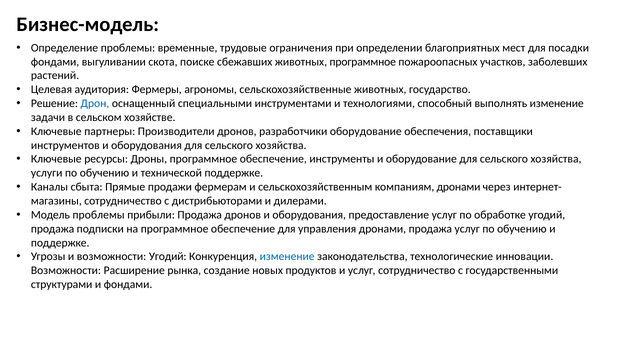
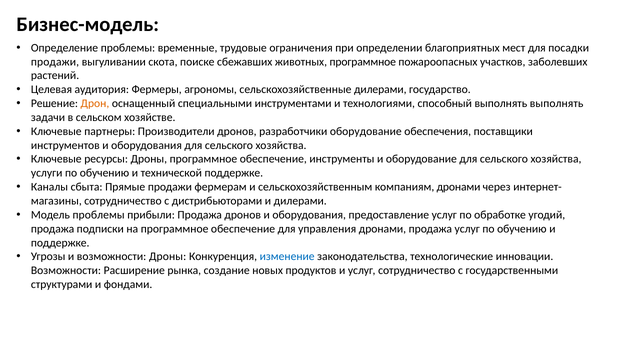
фондами at (55, 62): фондами -> продажи
сельскохозяйственные животных: животных -> дилерами
Дрон colour: blue -> orange
выполнять изменение: изменение -> выполнять
возможности Угодий: Угодий -> Дроны
